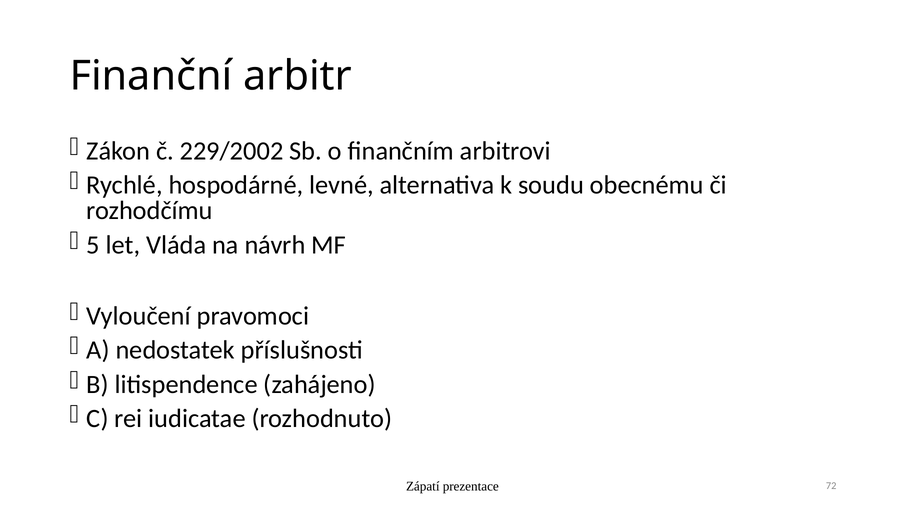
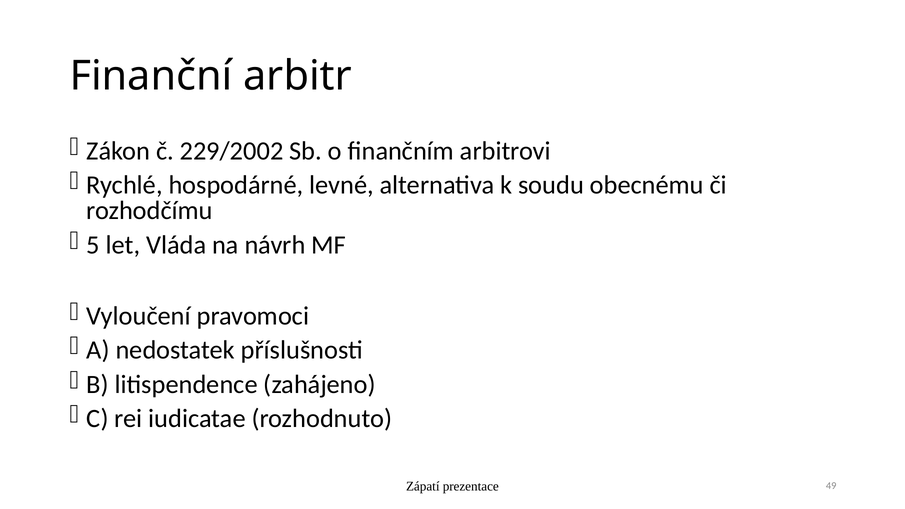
72: 72 -> 49
